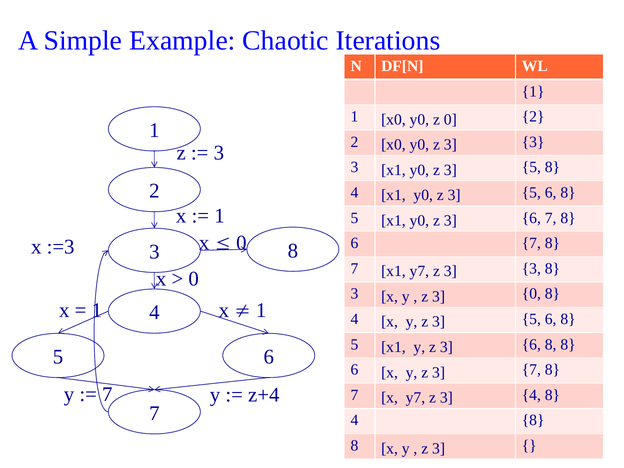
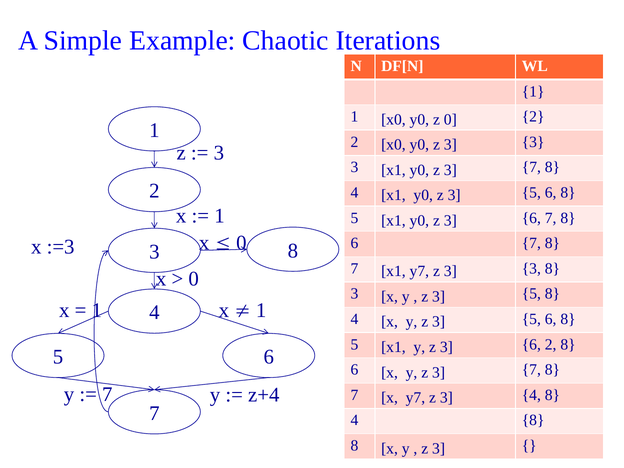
5 at (531, 167): 5 -> 7
0 at (531, 294): 0 -> 5
3 6 8: 8 -> 2
